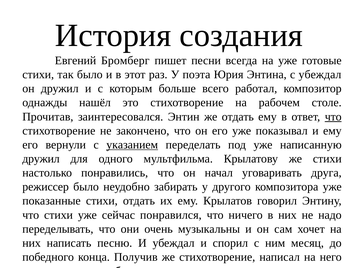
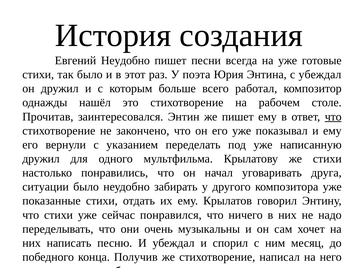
Евгений Бромберг: Бромберг -> Неудобно
же отдать: отдать -> пишет
указанием underline: present -> none
режиссер: режиссер -> ситуации
